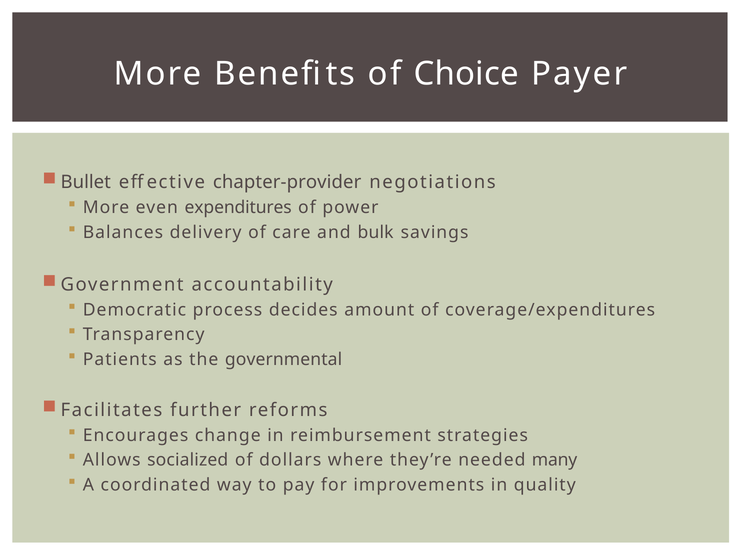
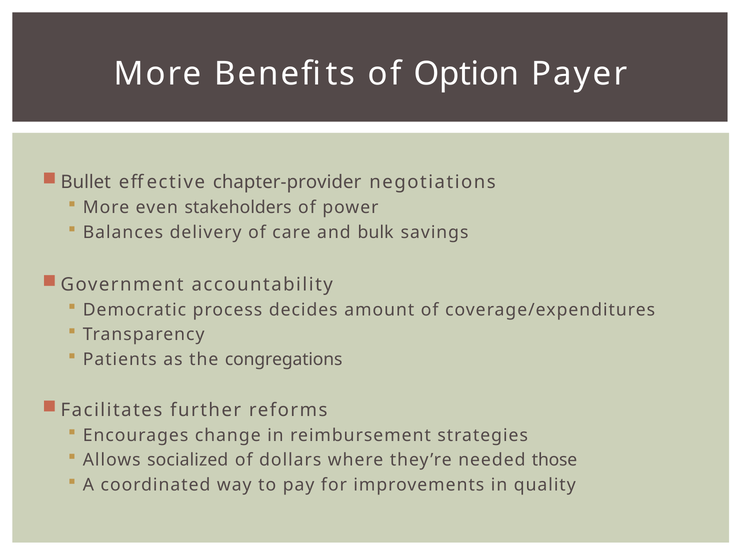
Choice: Choice -> Option
expenditures: expenditures -> stakeholders
governmental: governmental -> congregations
many: many -> those
